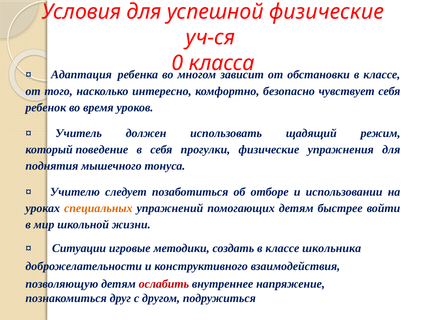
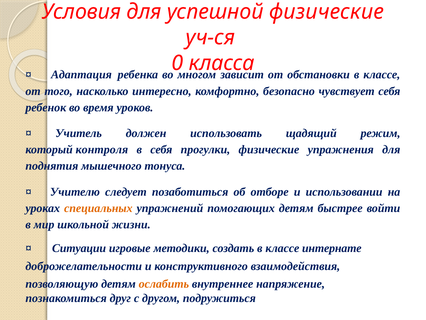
поведение: поведение -> контроля
школьника: школьника -> интернате
ослабить colour: red -> orange
